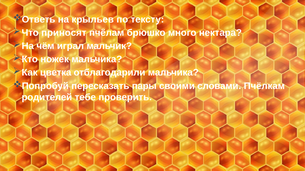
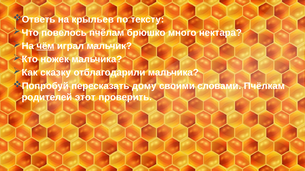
приносят: приносят -> повелось
чём underline: none -> present
цветка: цветка -> сказку
пары: пары -> дому
тебе: тебе -> этот
